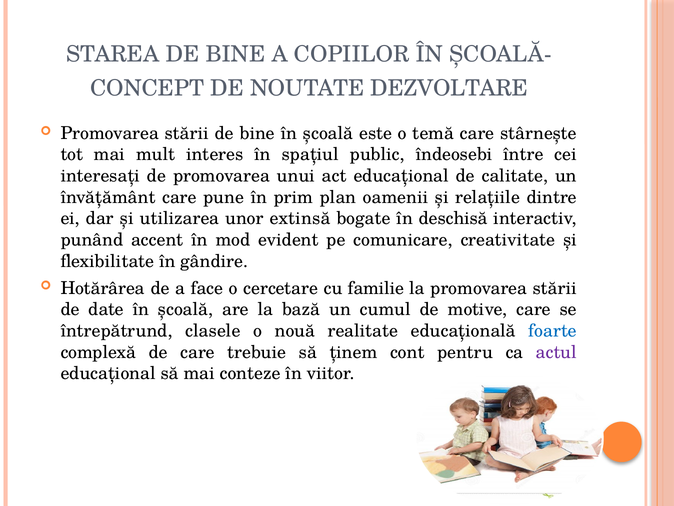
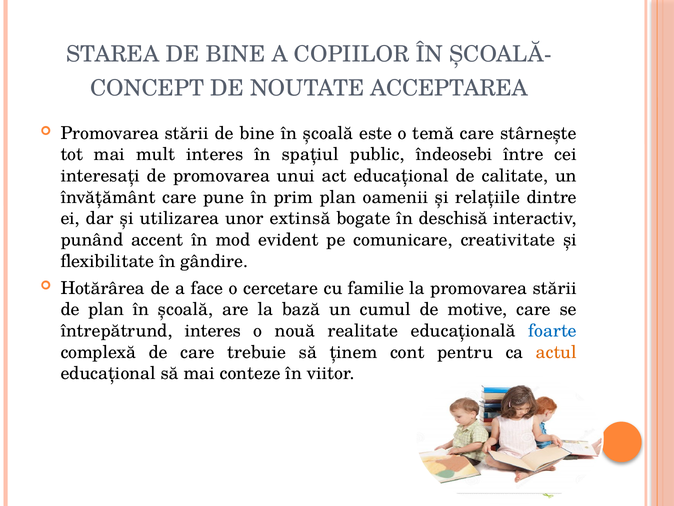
DEZVOLTARE: DEZVOLTARE -> ACCEPTAREA
de date: date -> plan
întrepătrund clasele: clasele -> interes
actul colour: purple -> orange
